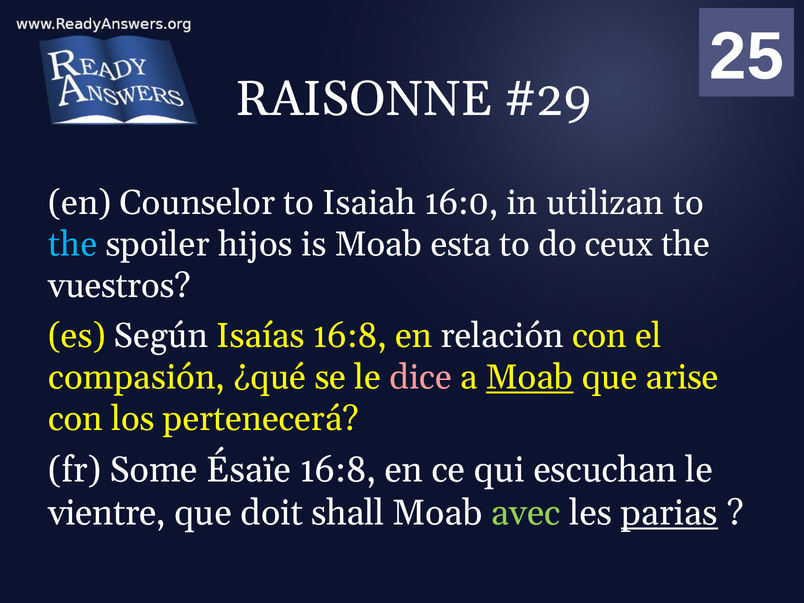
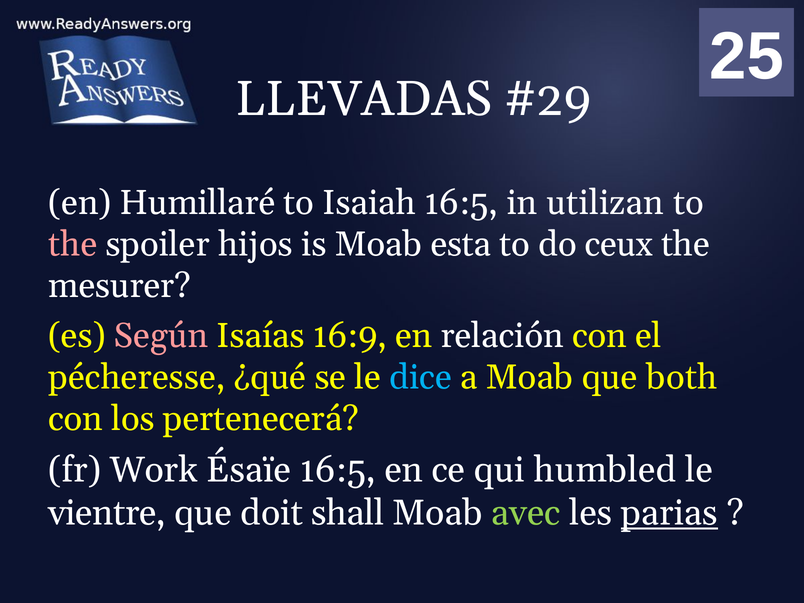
RAISONNE: RAISONNE -> LLEVADAS
Counselor: Counselor -> Humillaré
Isaiah 16:0: 16:0 -> 16:5
the at (73, 244) colour: light blue -> pink
vuestros: vuestros -> mesurer
Según colour: white -> pink
Isaías 16:8: 16:8 -> 16:9
compasión: compasión -> pécheresse
dice colour: pink -> light blue
Moab at (530, 377) underline: present -> none
arise: arise -> both
Some: Some -> Work
Ésaïe 16:8: 16:8 -> 16:5
escuchan: escuchan -> humbled
